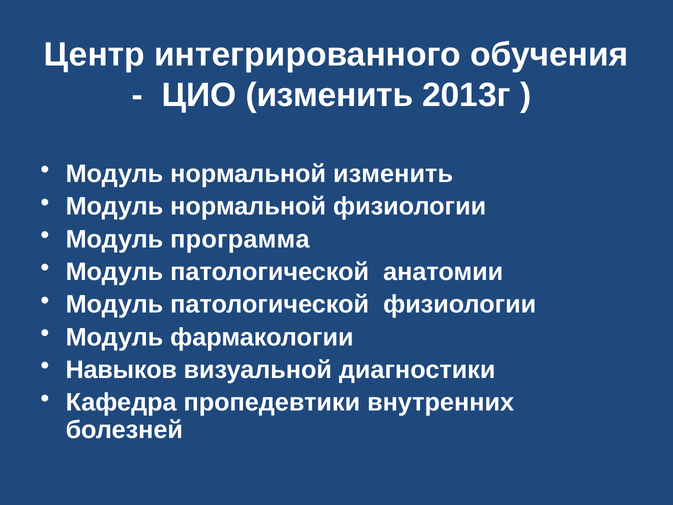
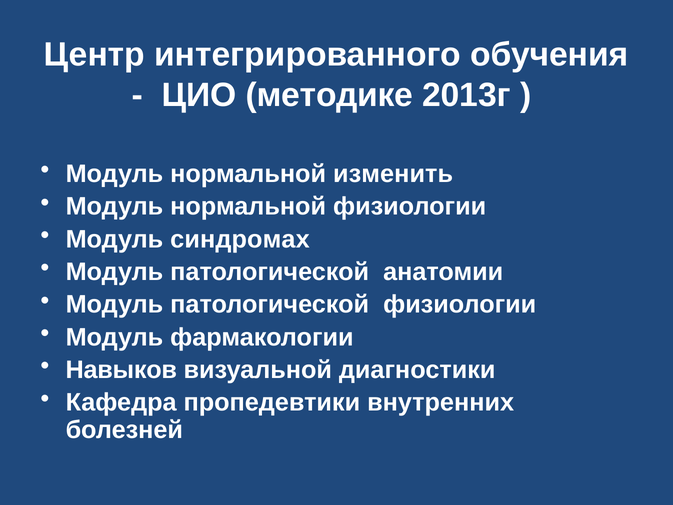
ЦИО изменить: изменить -> методике
программа: программа -> синдромах
